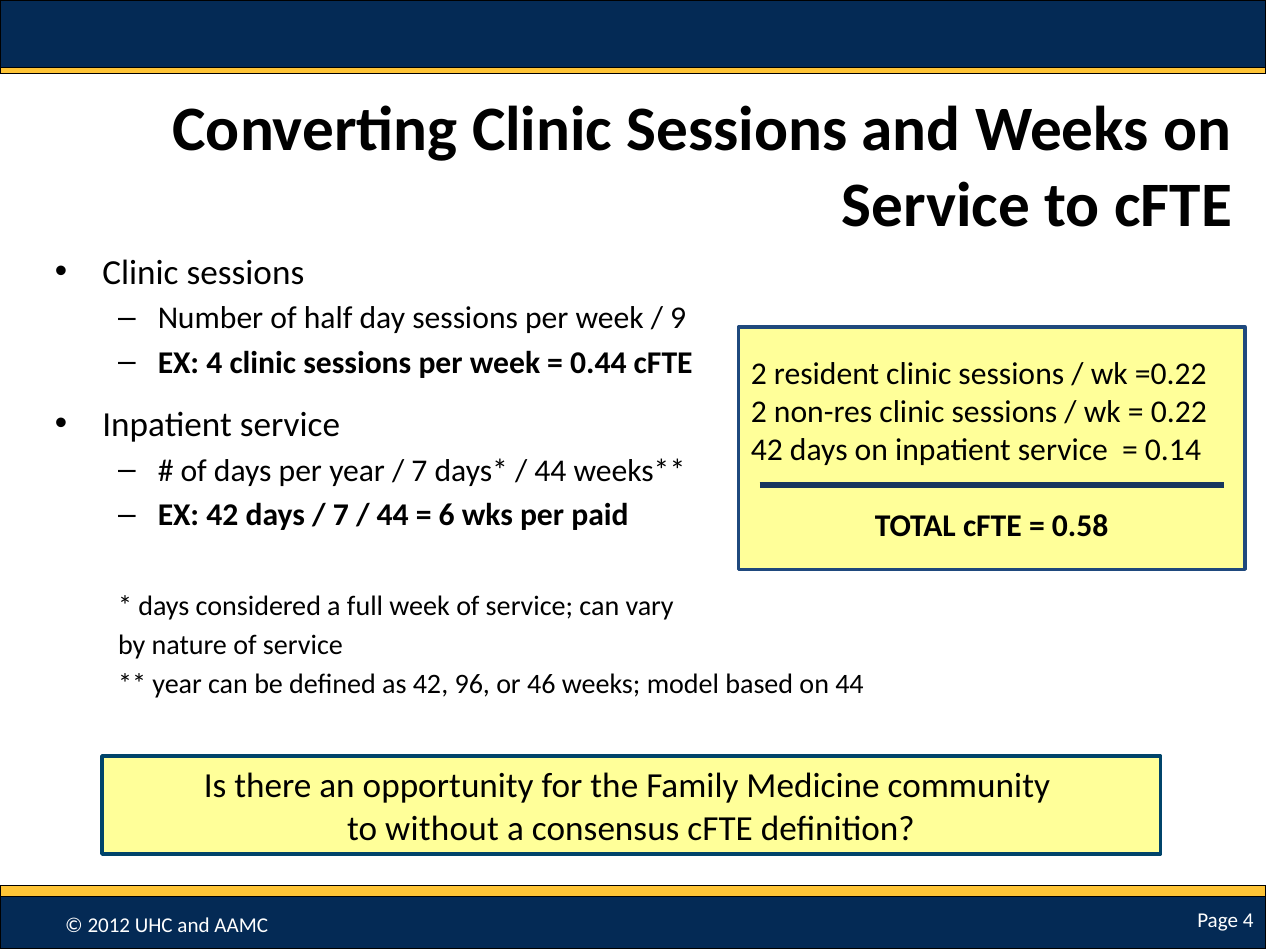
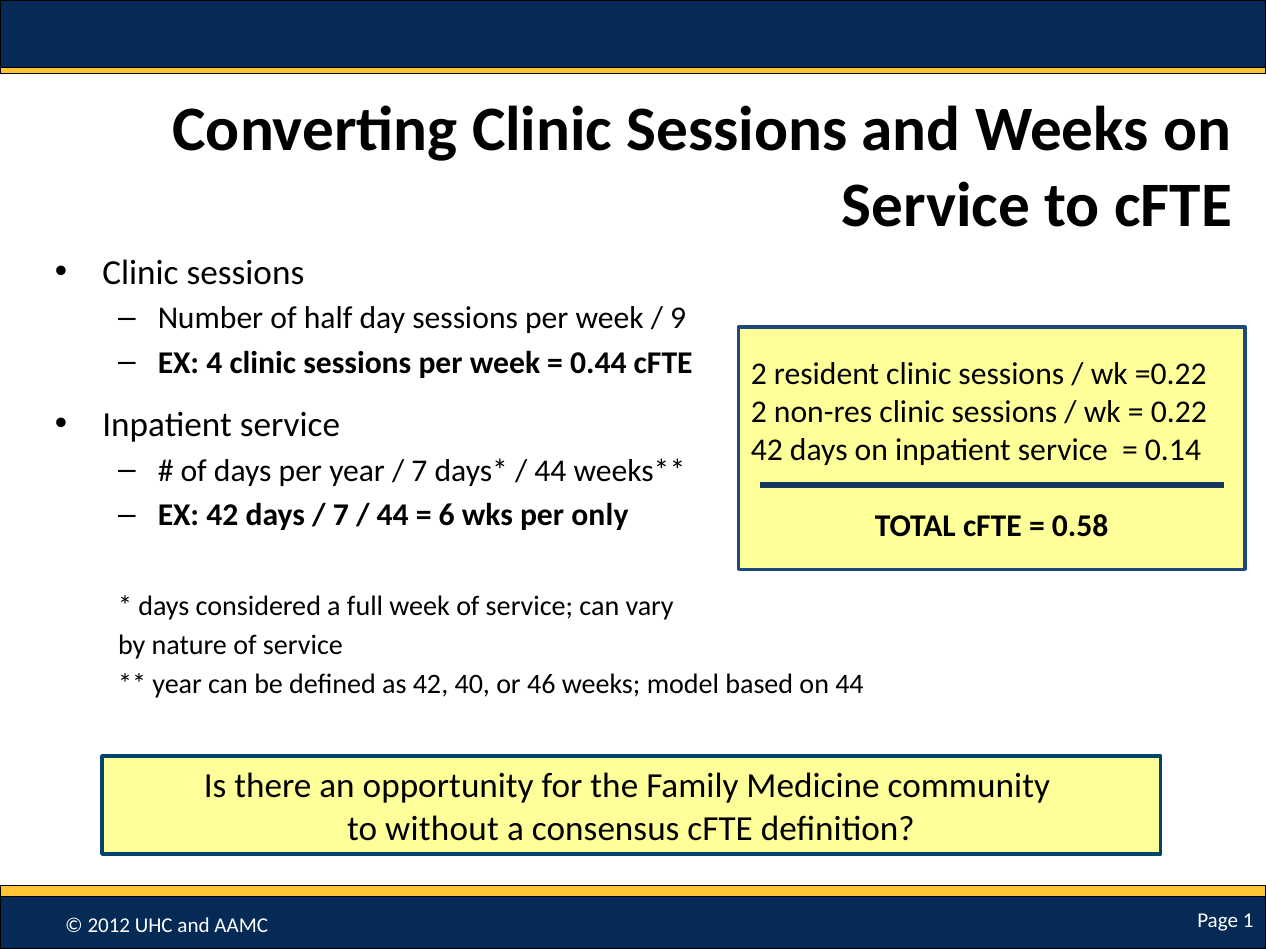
paid: paid -> only
96: 96 -> 40
4 at (1248, 921): 4 -> 1
